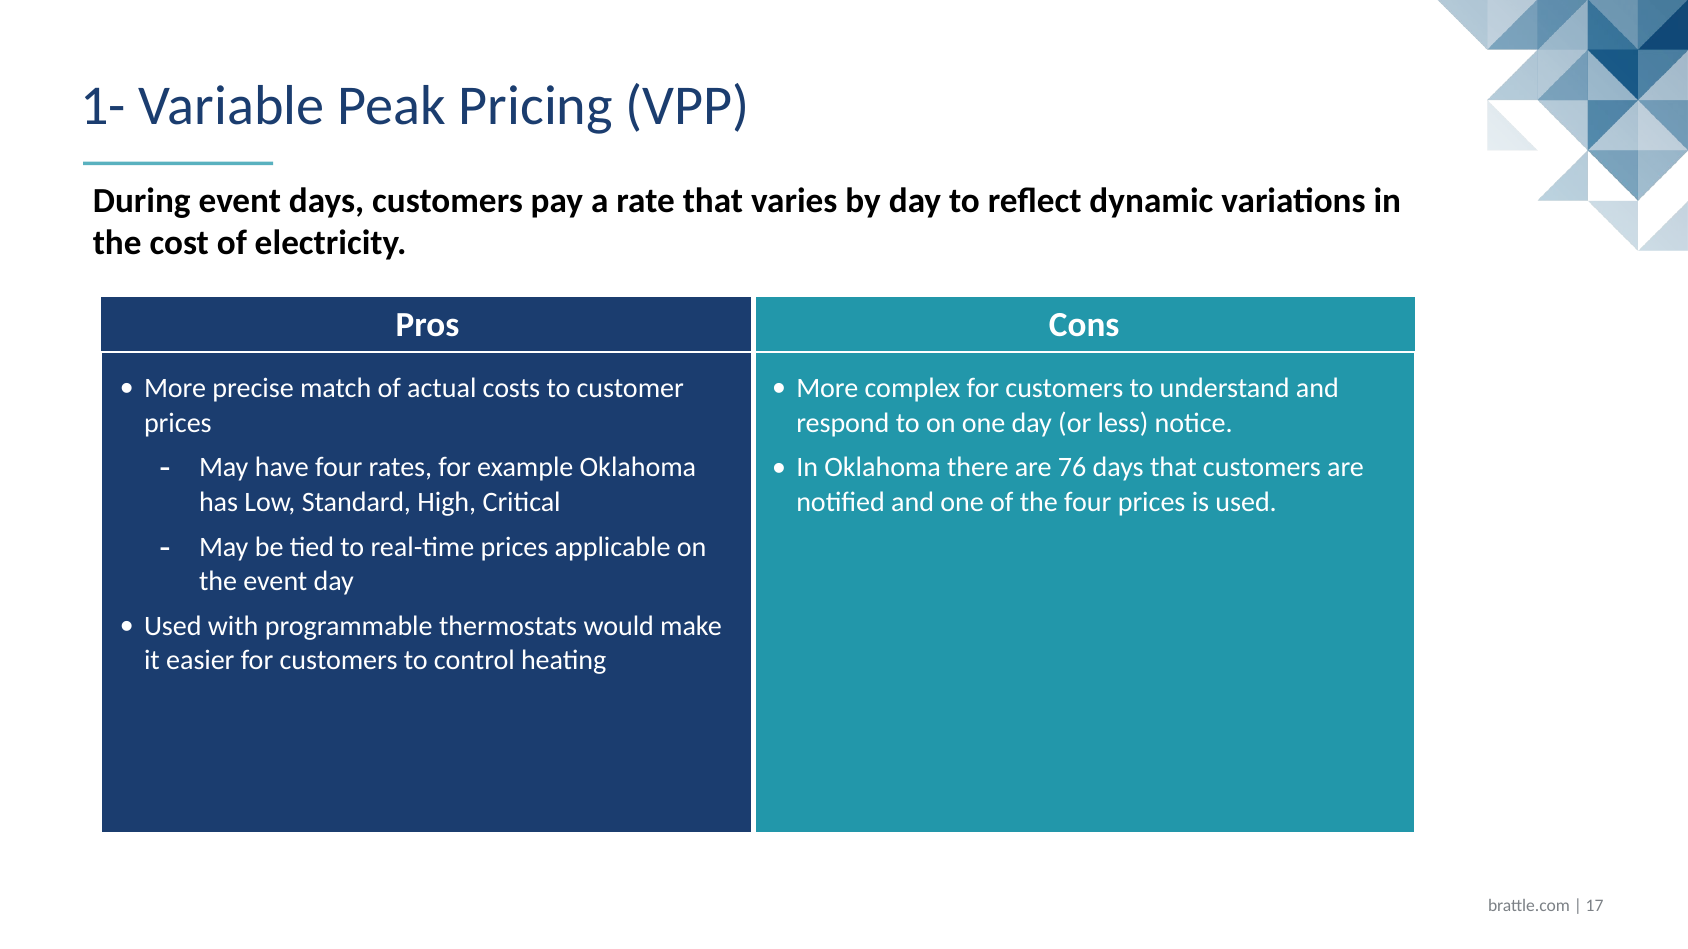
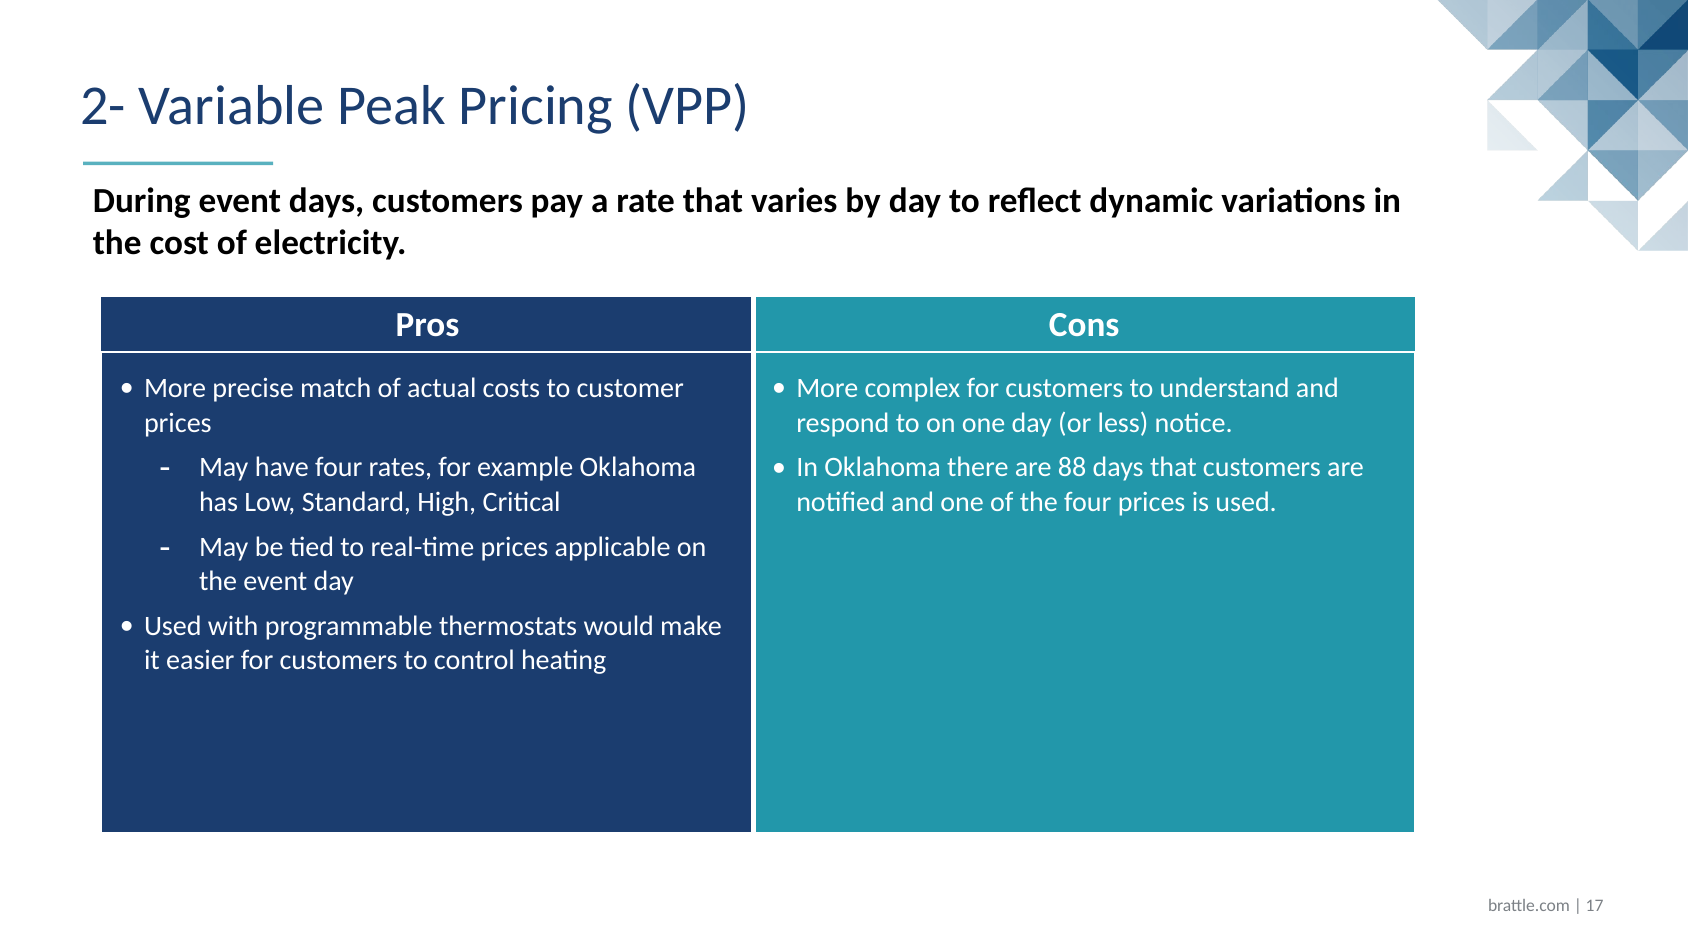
1-: 1- -> 2-
76: 76 -> 88
